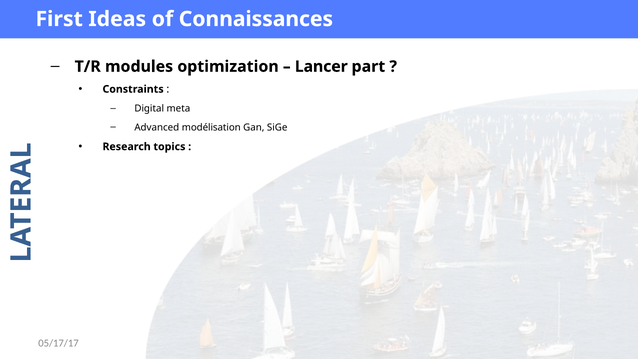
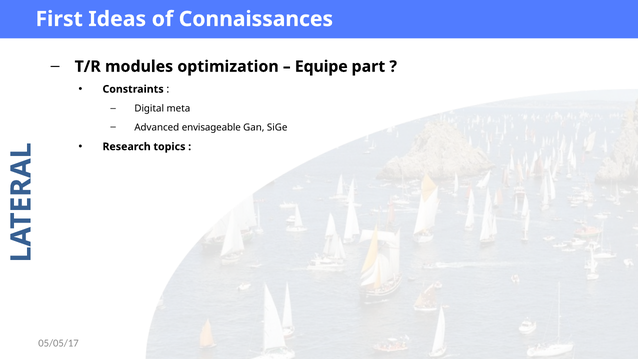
Lancer: Lancer -> Equipe
modélisation: modélisation -> envisageable
05/17/17: 05/17/17 -> 05/05/17
